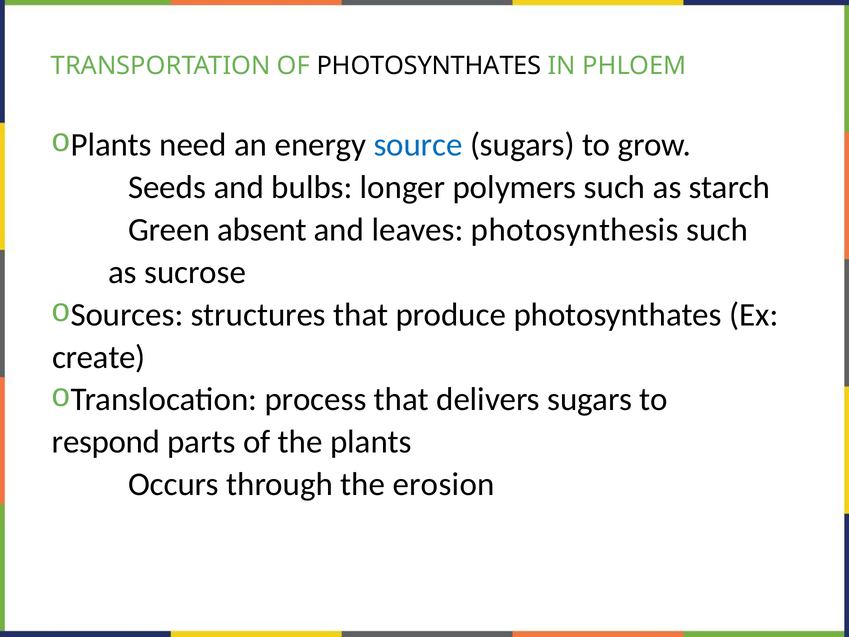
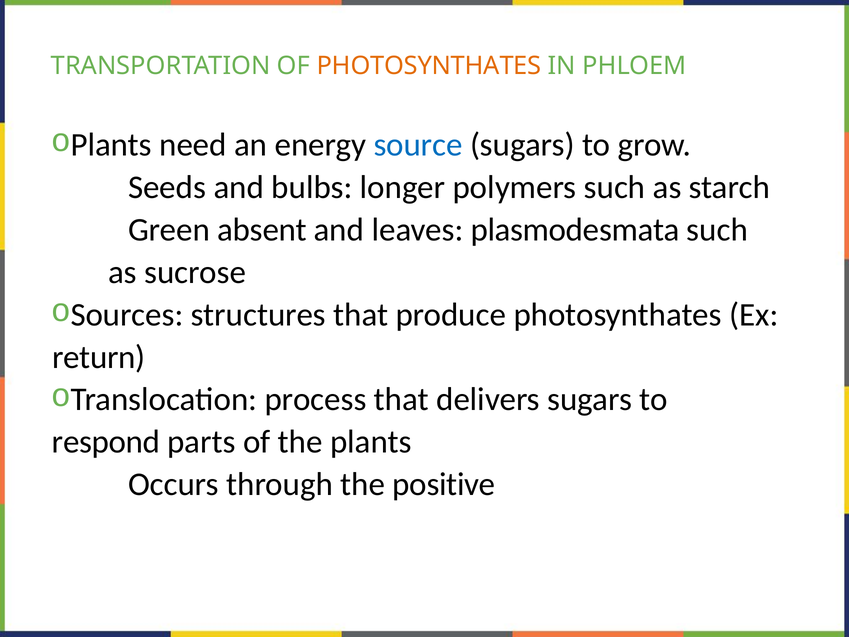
PHOTOSYNTHATES at (429, 66) colour: black -> orange
photosynthesis: photosynthesis -> plasmodesmata
create: create -> return
erosion: erosion -> positive
